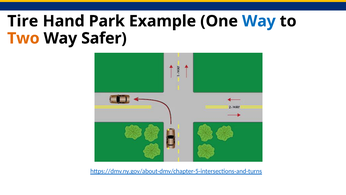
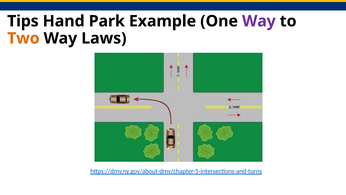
Tire: Tire -> Tips
Way at (259, 21) colour: blue -> purple
Safer: Safer -> Laws
